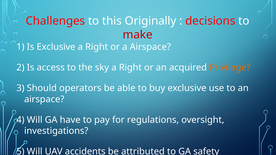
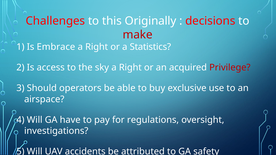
Is Exclusive: Exclusive -> Embrace
a Airspace: Airspace -> Statistics
Privilege colour: orange -> red
